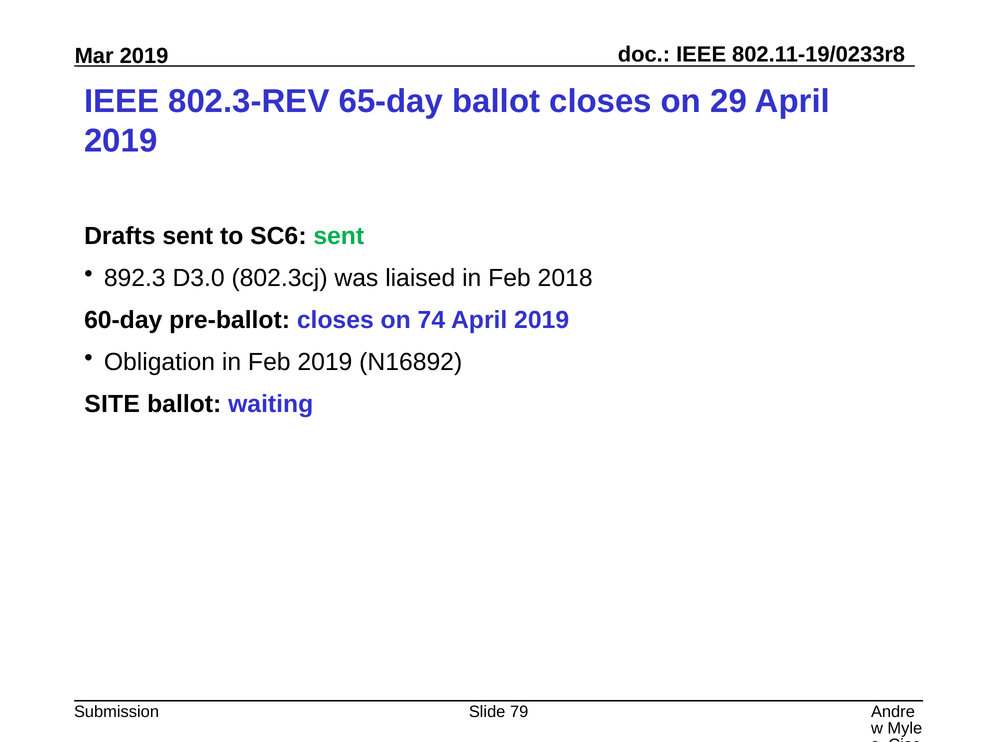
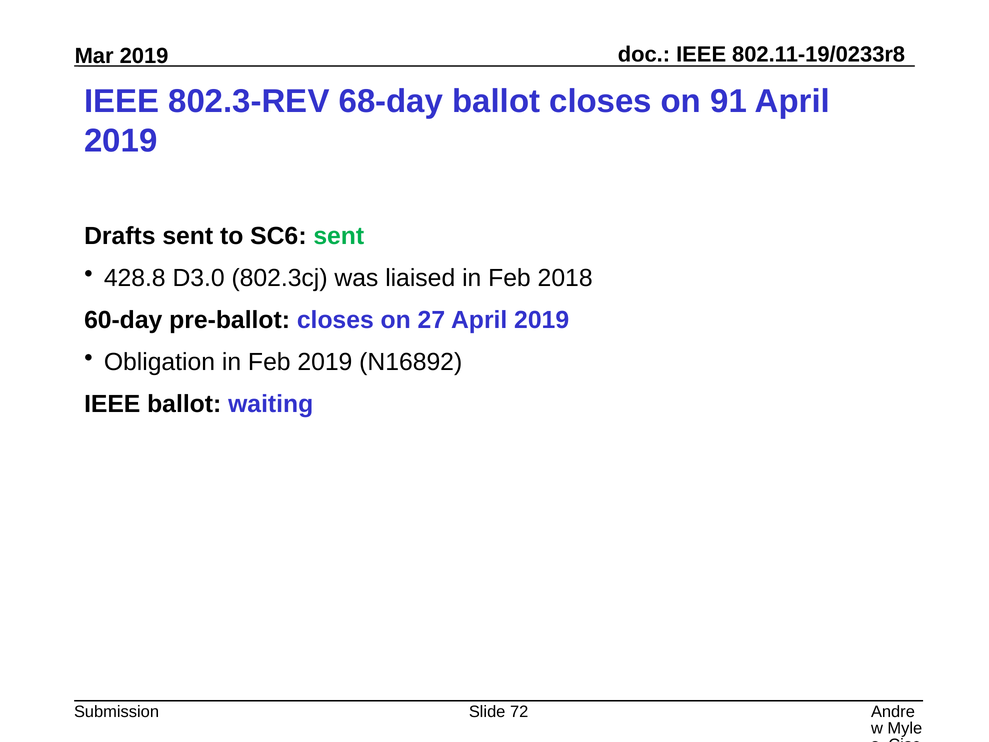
65-day: 65-day -> 68-day
29: 29 -> 91
892.3: 892.3 -> 428.8
74: 74 -> 27
SITE at (112, 404): SITE -> IEEE
79: 79 -> 72
